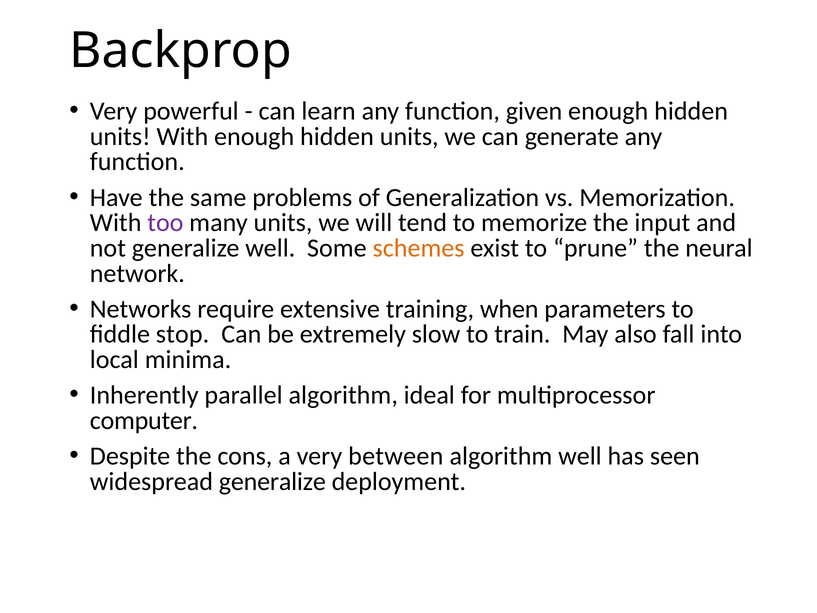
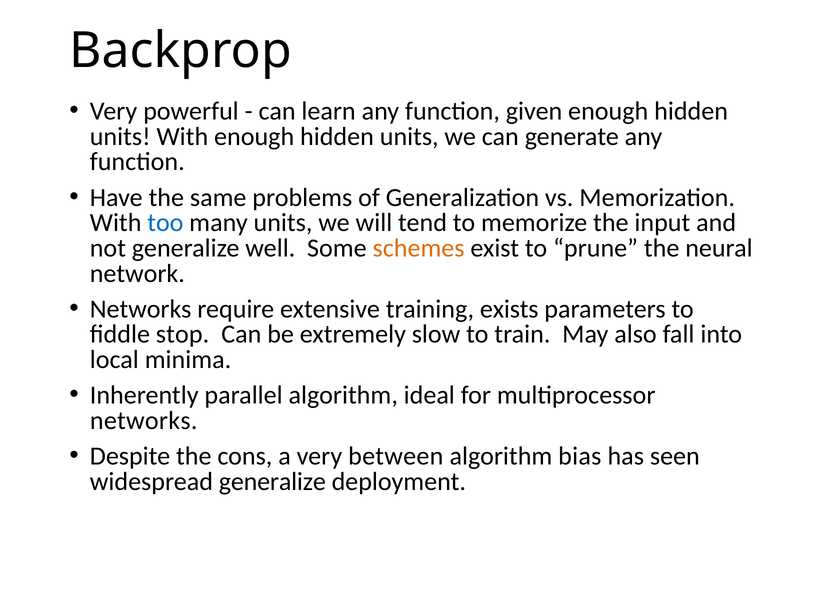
too colour: purple -> blue
when: when -> exists
computer at (144, 420): computer -> networks
algorithm well: well -> bias
